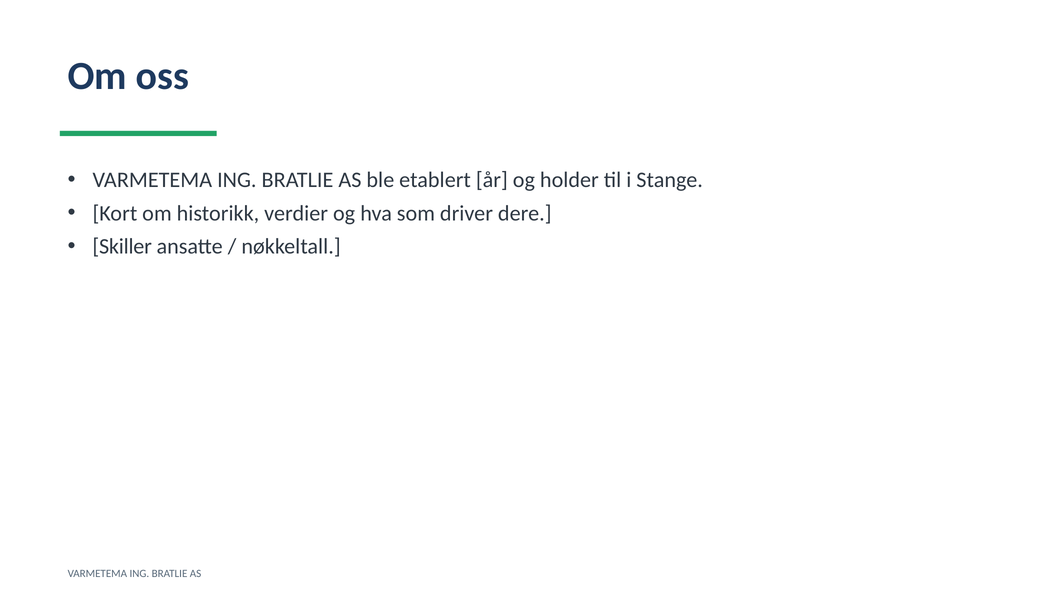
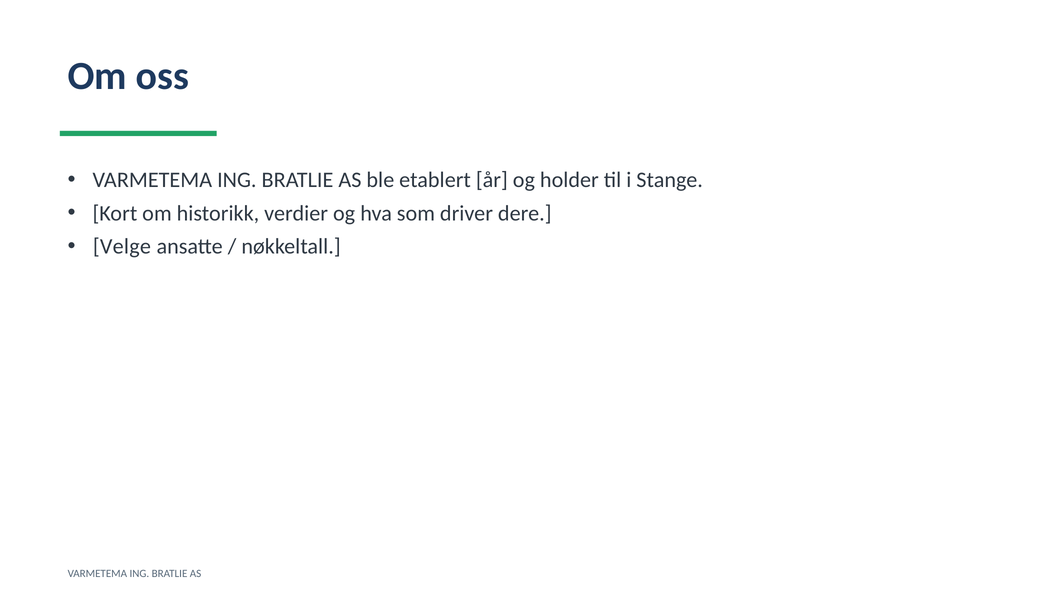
Skiller: Skiller -> Velge
